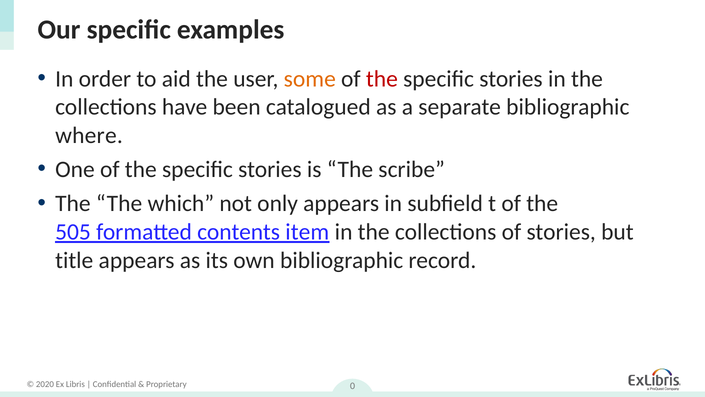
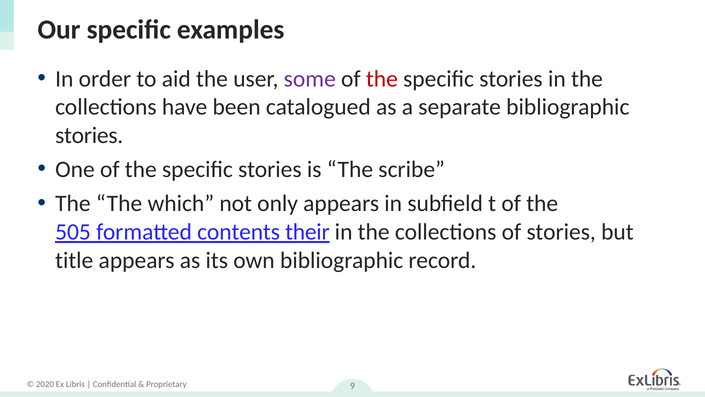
some colour: orange -> purple
where at (89, 135): where -> stories
item: item -> their
0: 0 -> 9
